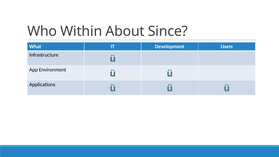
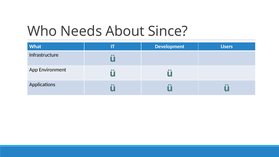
Within: Within -> Needs
